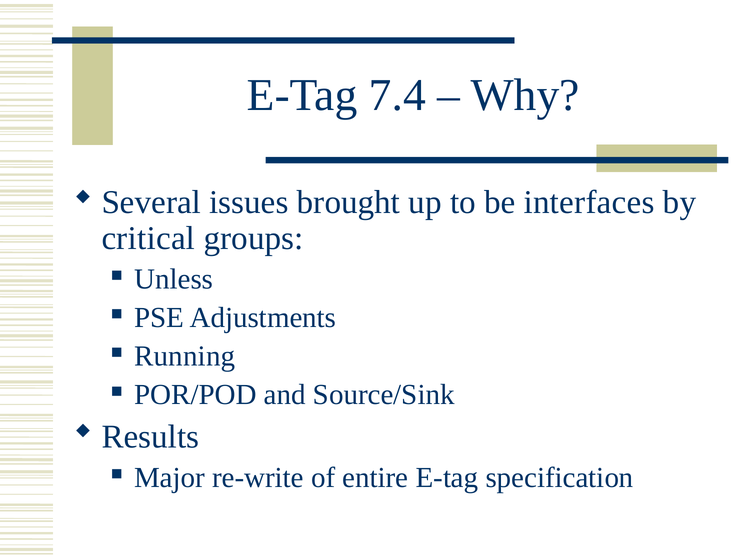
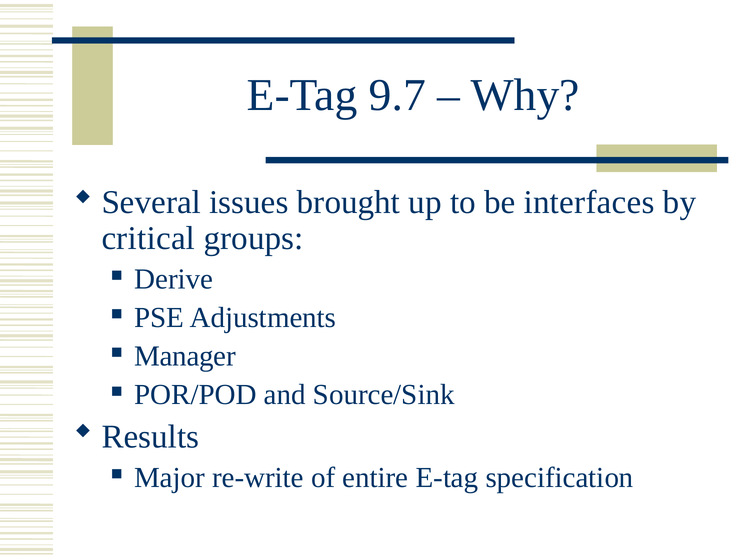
7.4: 7.4 -> 9.7
Unless: Unless -> Derive
Running: Running -> Manager
